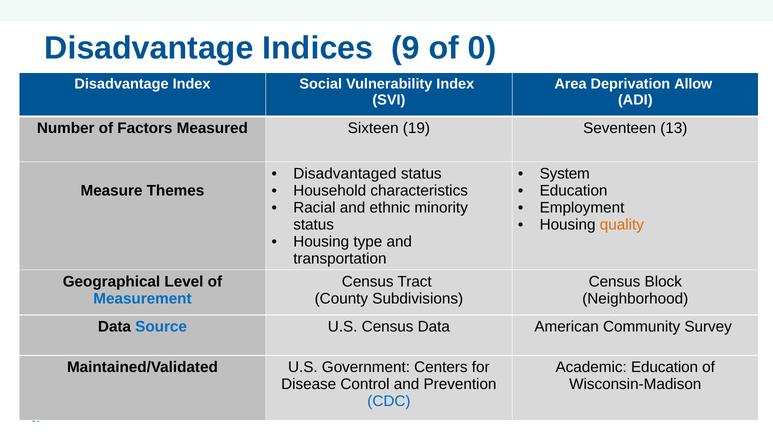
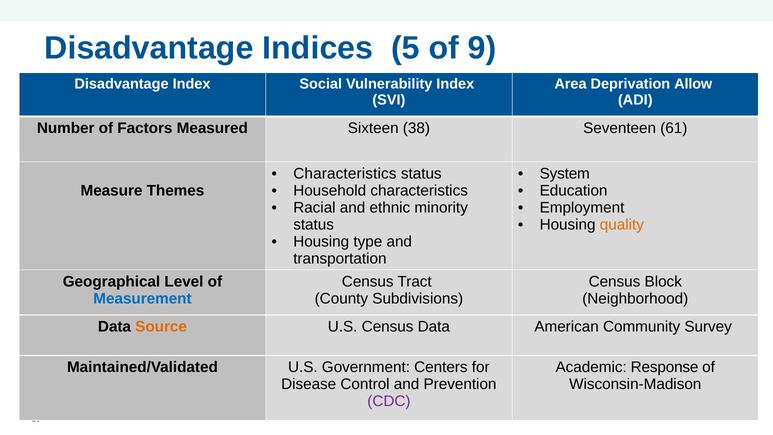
9: 9 -> 5
0: 0 -> 9
Sixteen 19: 19 -> 38
13: 13 -> 61
Disadvantaged at (345, 173): Disadvantaged -> Characteristics
Source colour: blue -> orange
Academic Education: Education -> Response
CDC colour: blue -> purple
